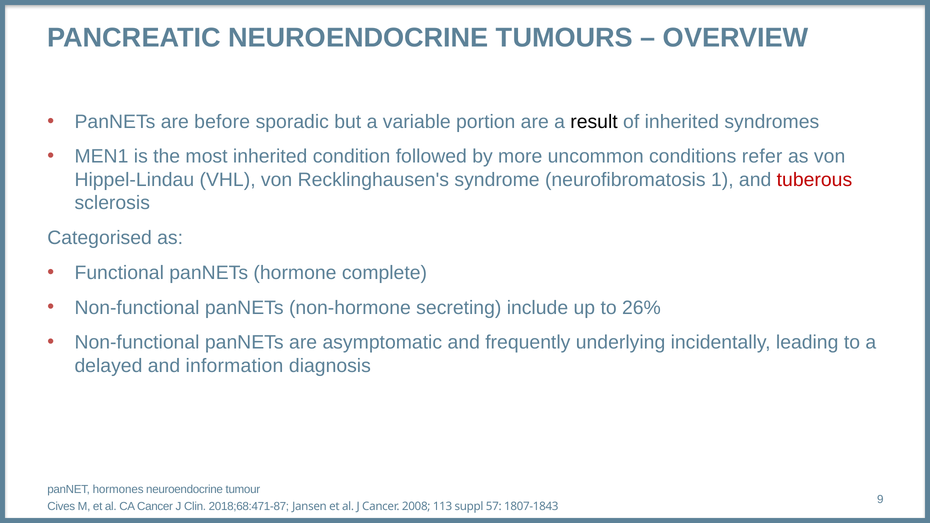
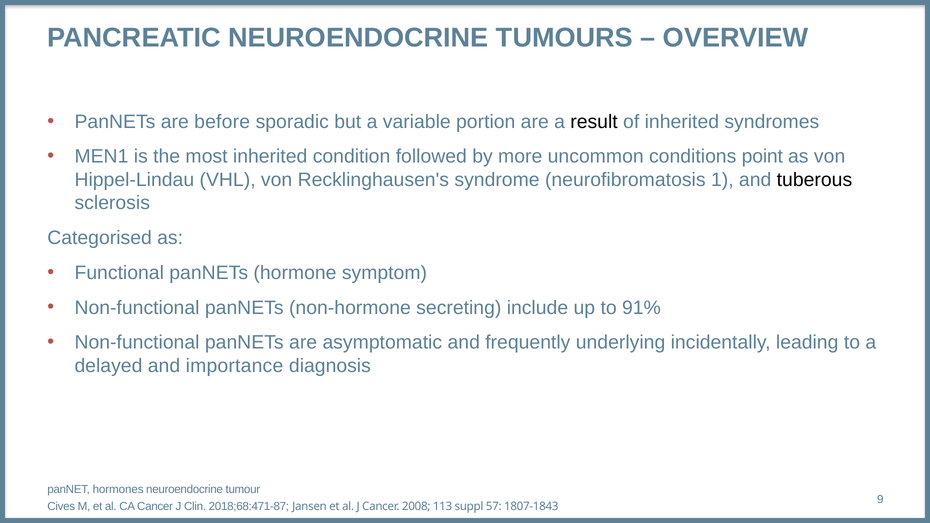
refer: refer -> point
tuberous colour: red -> black
complete: complete -> symptom
26%: 26% -> 91%
information: information -> importance
